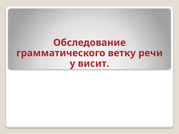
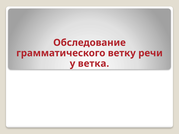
висит: висит -> ветка
